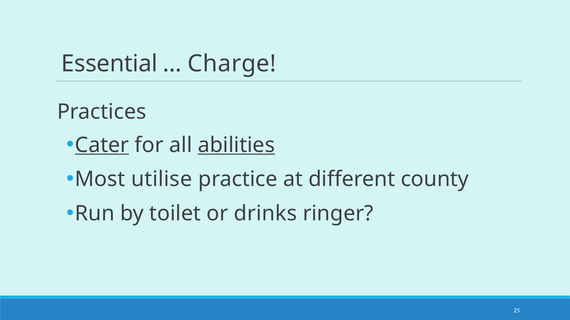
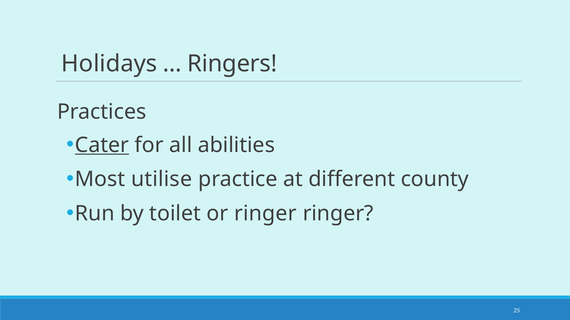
Essential: Essential -> Holidays
Charge: Charge -> Ringers
abilities underline: present -> none
or drinks: drinks -> ringer
